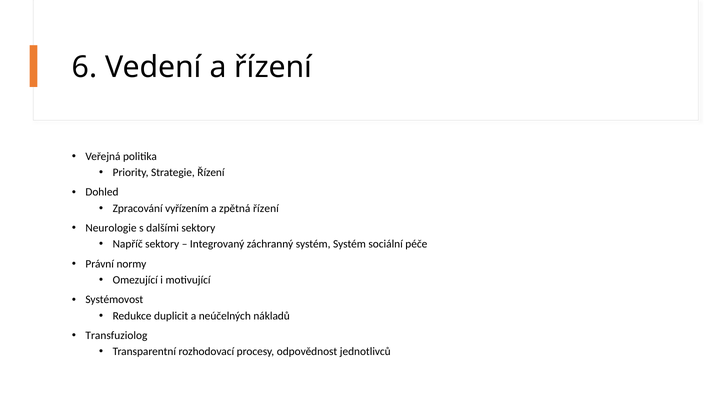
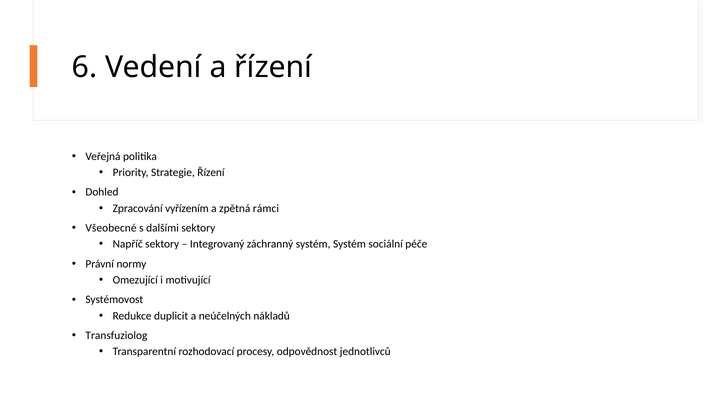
zpětná řízení: řízení -> rámci
Neurologie: Neurologie -> Všeobecné
